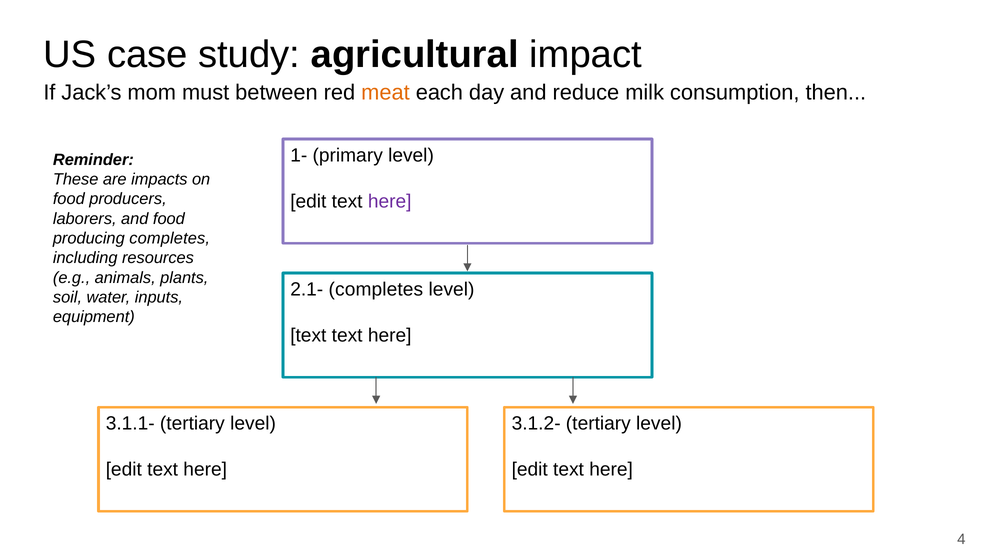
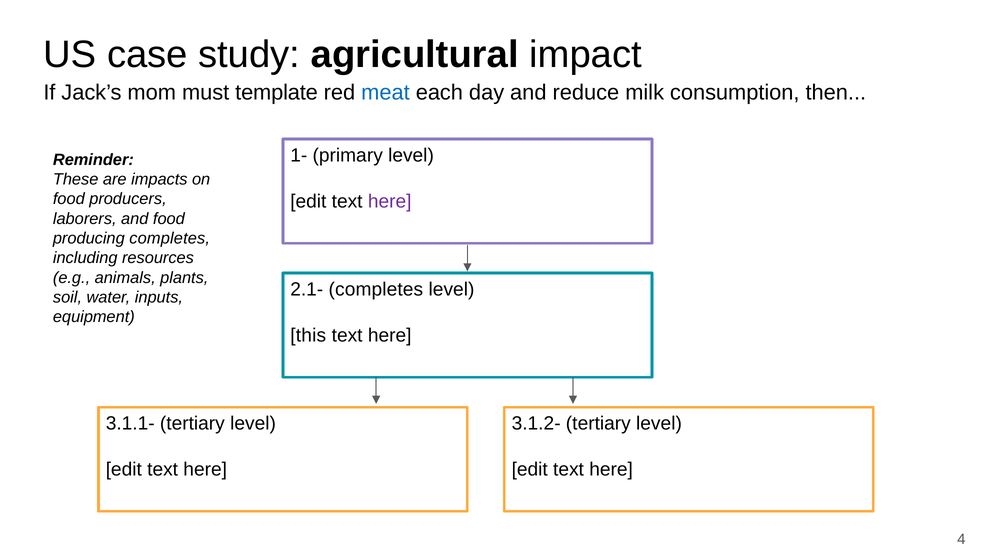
between: between -> template
meat colour: orange -> blue
text at (308, 336): text -> this
